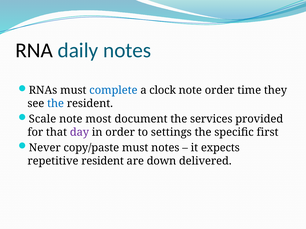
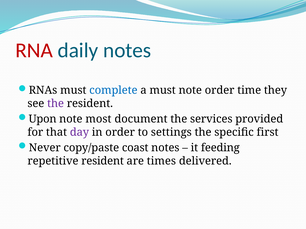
RNA colour: black -> red
a clock: clock -> must
the at (56, 104) colour: blue -> purple
Scale: Scale -> Upon
copy/paste must: must -> coast
expects: expects -> feeding
down: down -> times
